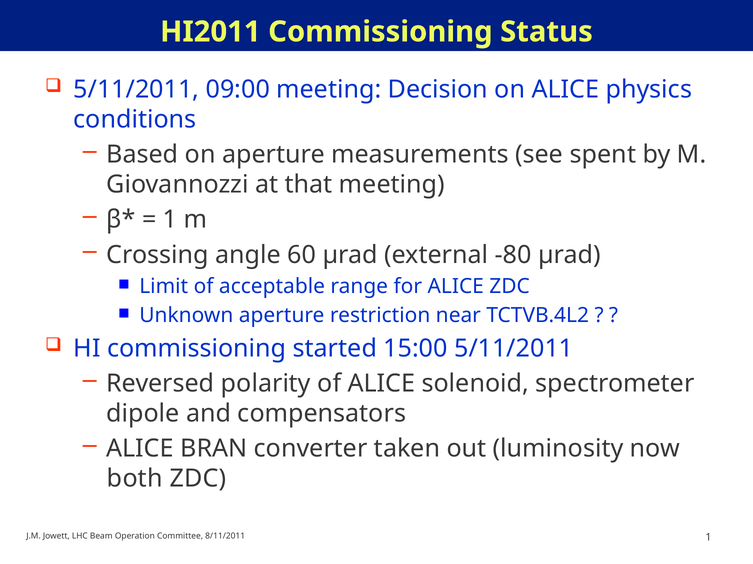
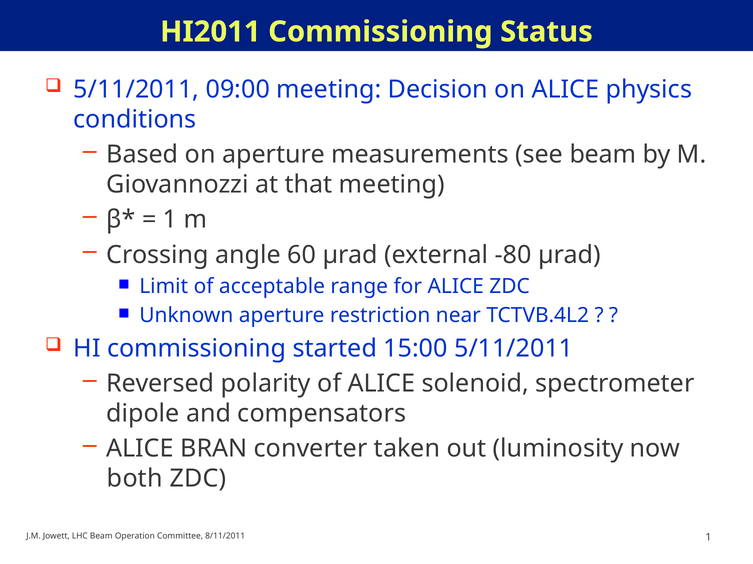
see spent: spent -> beam
